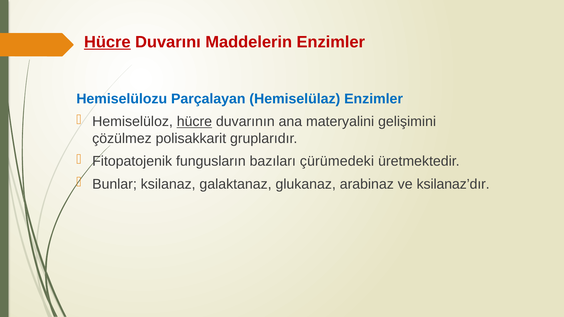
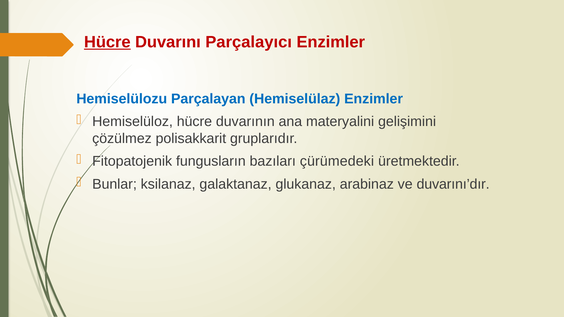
Maddelerin: Maddelerin -> Parçalayıcı
hücre at (194, 122) underline: present -> none
ksilanaz’dır: ksilanaz’dır -> duvarını’dır
